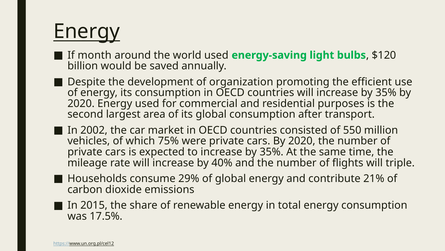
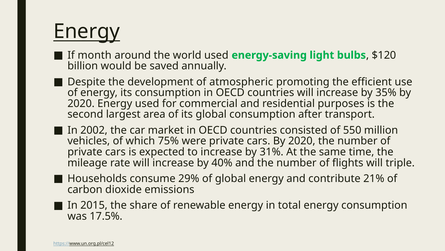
organization: organization -> atmospheric
to increase by 35%: 35% -> 31%
